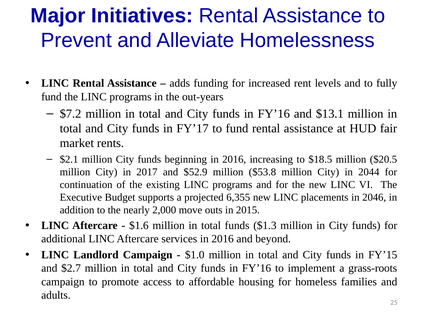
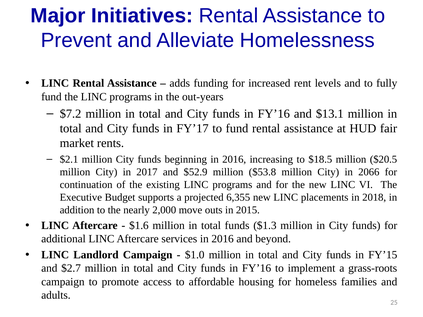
2044: 2044 -> 2066
2046: 2046 -> 2018
